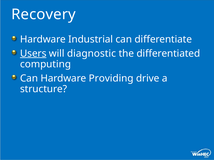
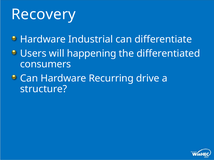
Users underline: present -> none
diagnostic: diagnostic -> happening
computing: computing -> consumers
Providing: Providing -> Recurring
